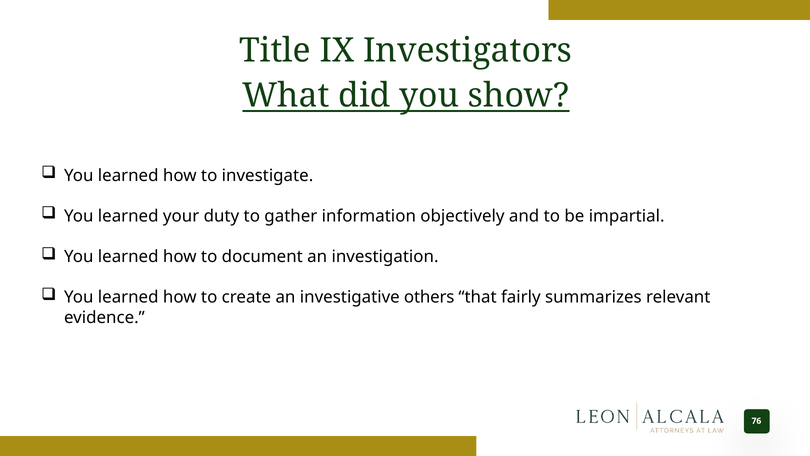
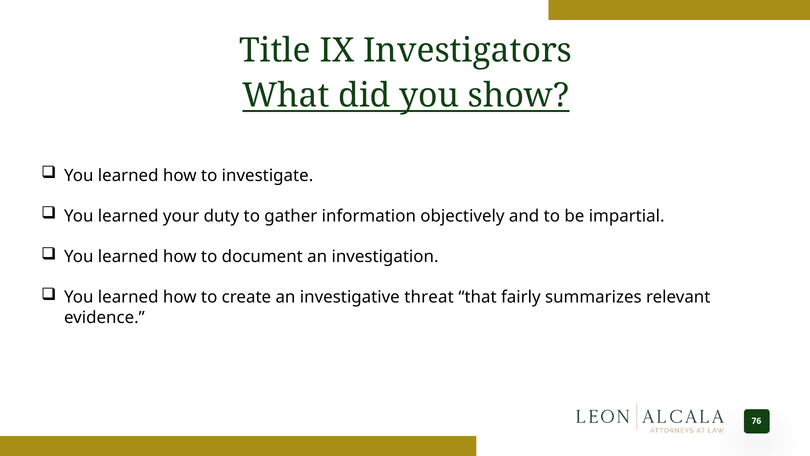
others: others -> threat
